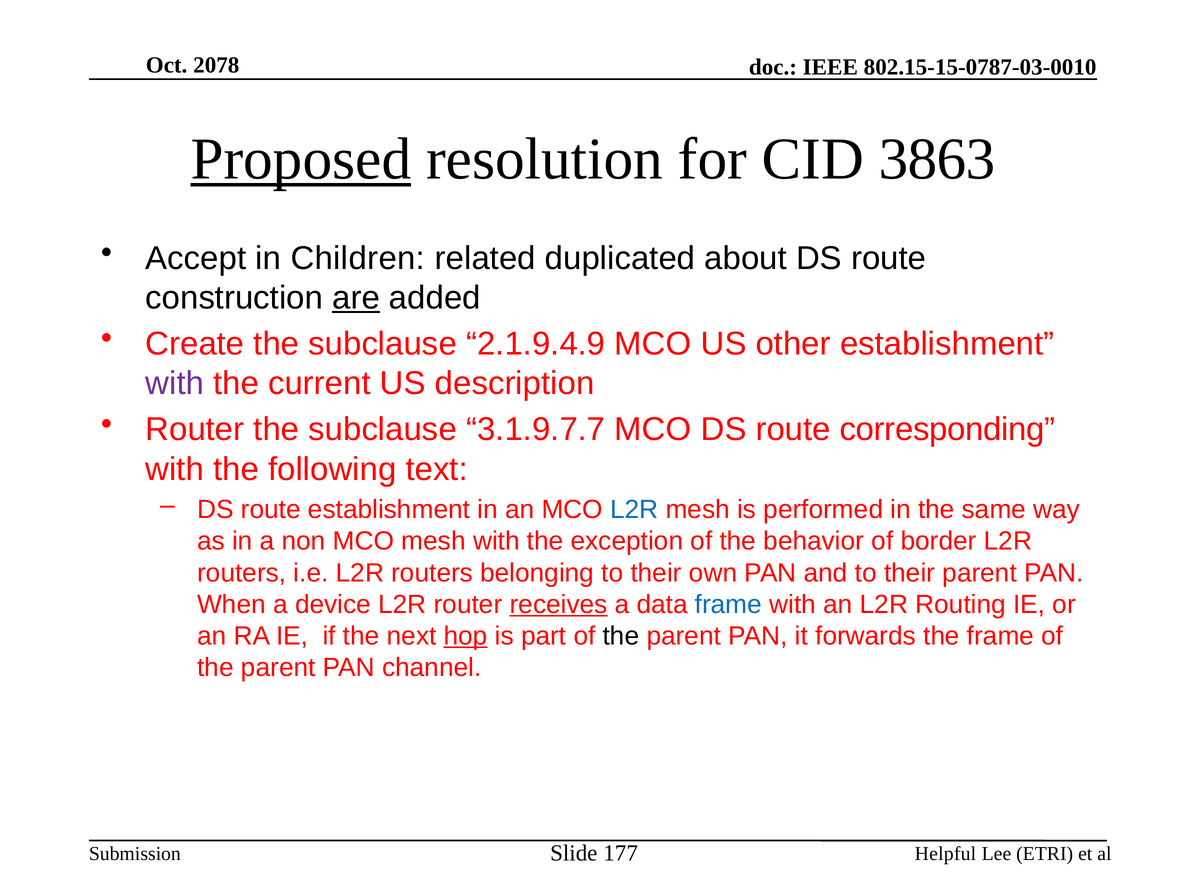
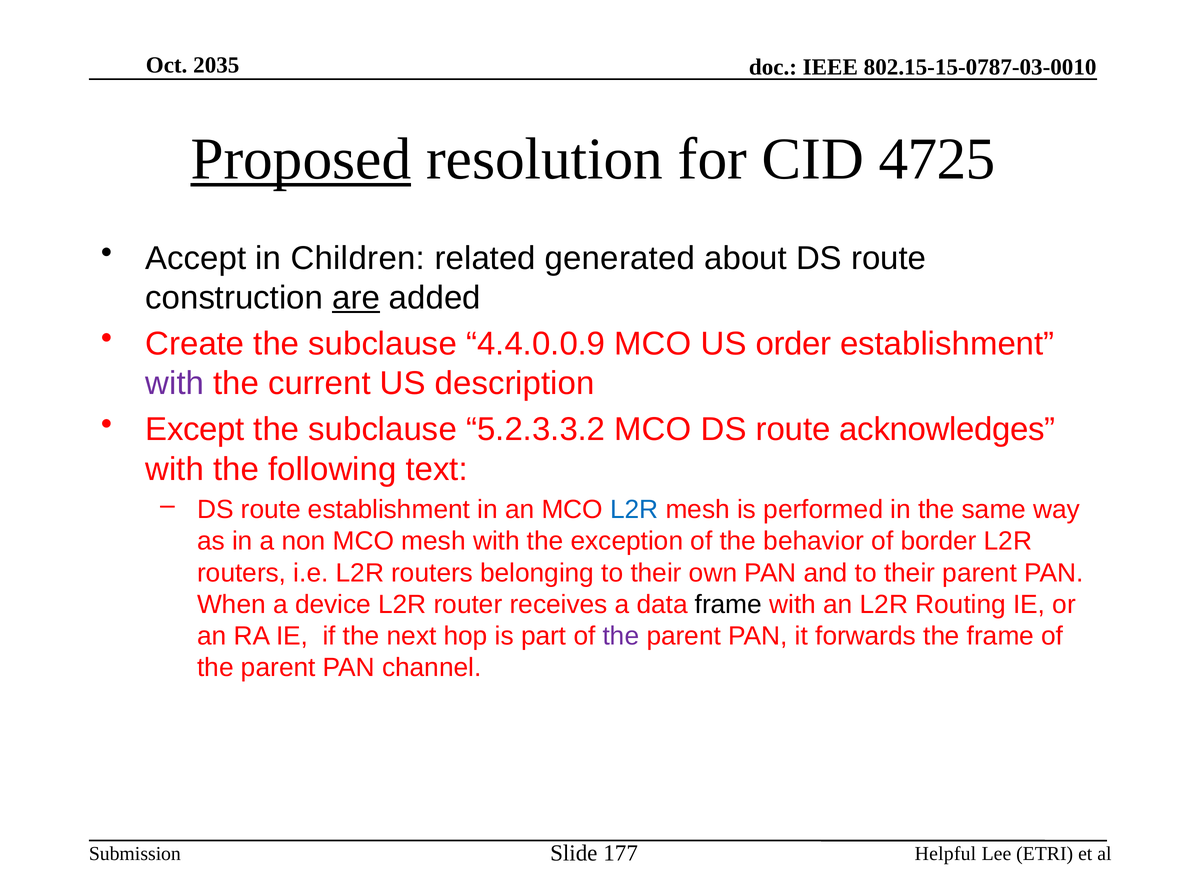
2078: 2078 -> 2035
3863: 3863 -> 4725
duplicated: duplicated -> generated
2.1.9.4.9: 2.1.9.4.9 -> 4.4.0.0.9
other: other -> order
Router at (195, 429): Router -> Except
3.1.9.7.7: 3.1.9.7.7 -> 5.2.3.3.2
corresponding: corresponding -> acknowledges
receives underline: present -> none
frame at (728, 604) colour: blue -> black
hop underline: present -> none
the at (621, 636) colour: black -> purple
